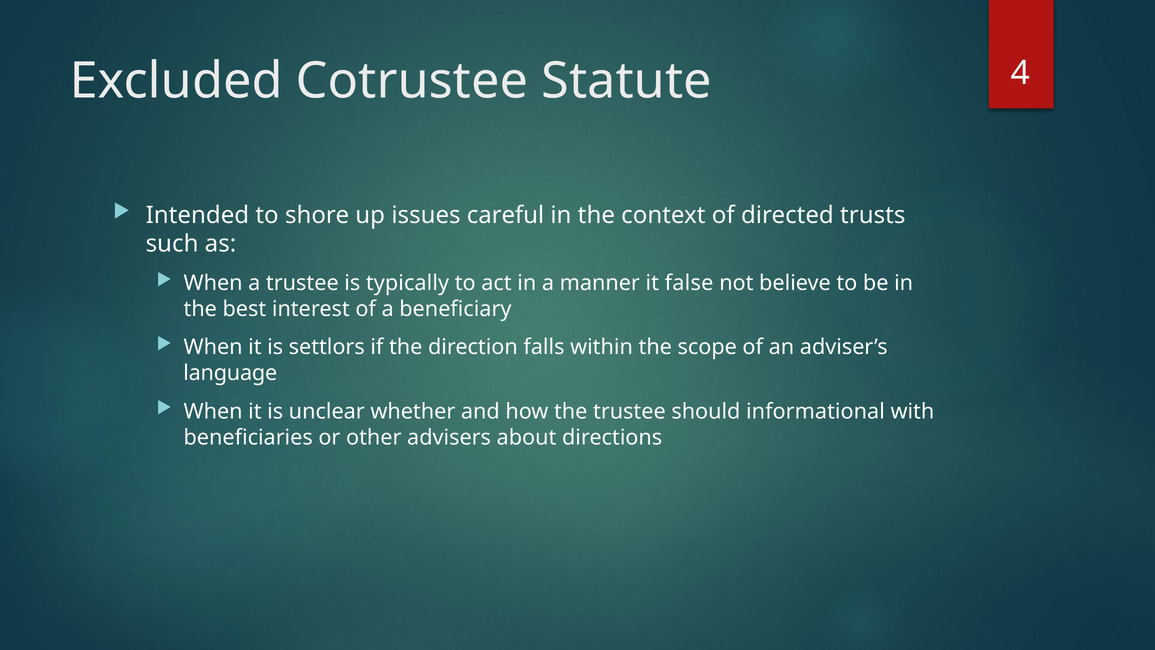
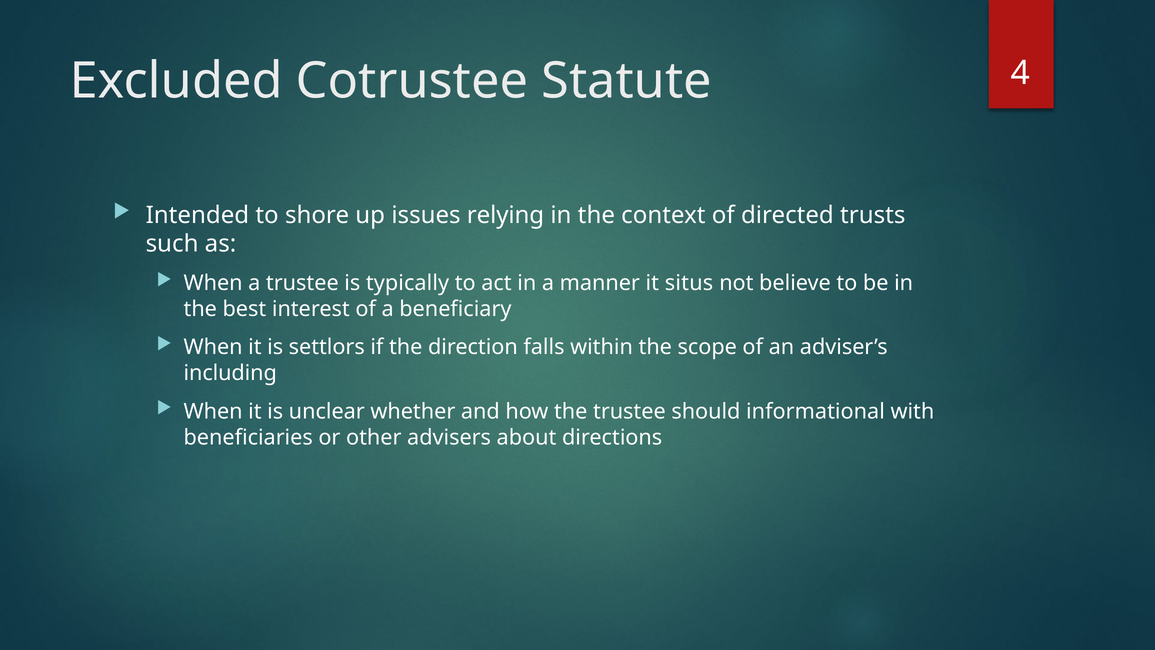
careful: careful -> relying
false: false -> situs
language: language -> including
